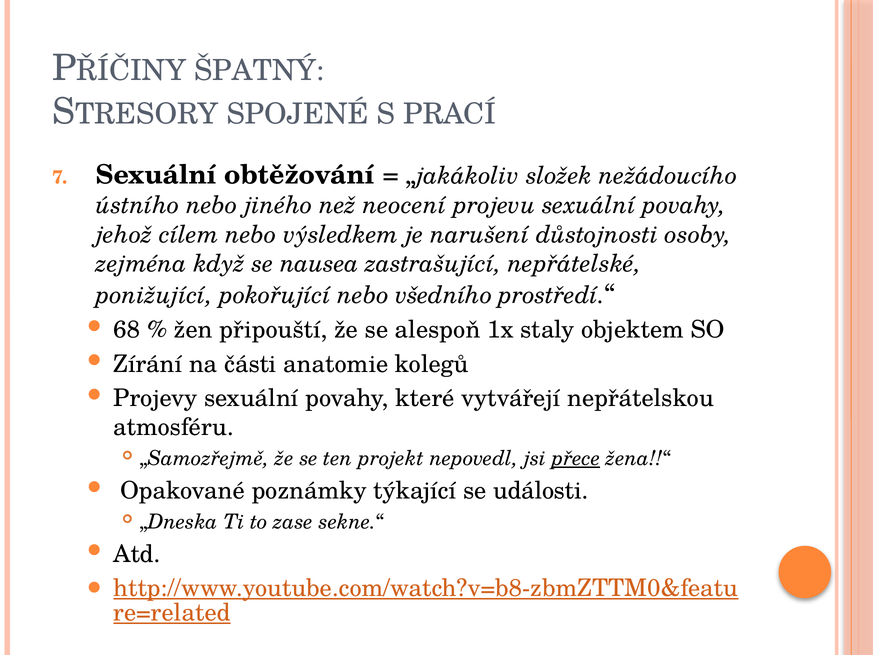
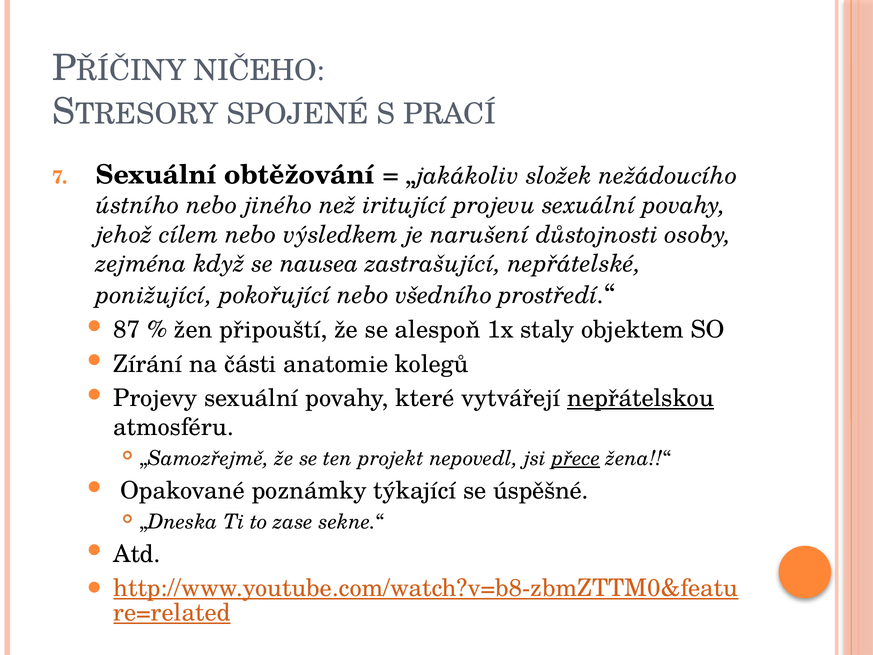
ŠPATNÝ: ŠPATNÝ -> NIČEHO
neocení: neocení -> iritující
68: 68 -> 87
nepřátelskou underline: none -> present
události: události -> úspěšné
